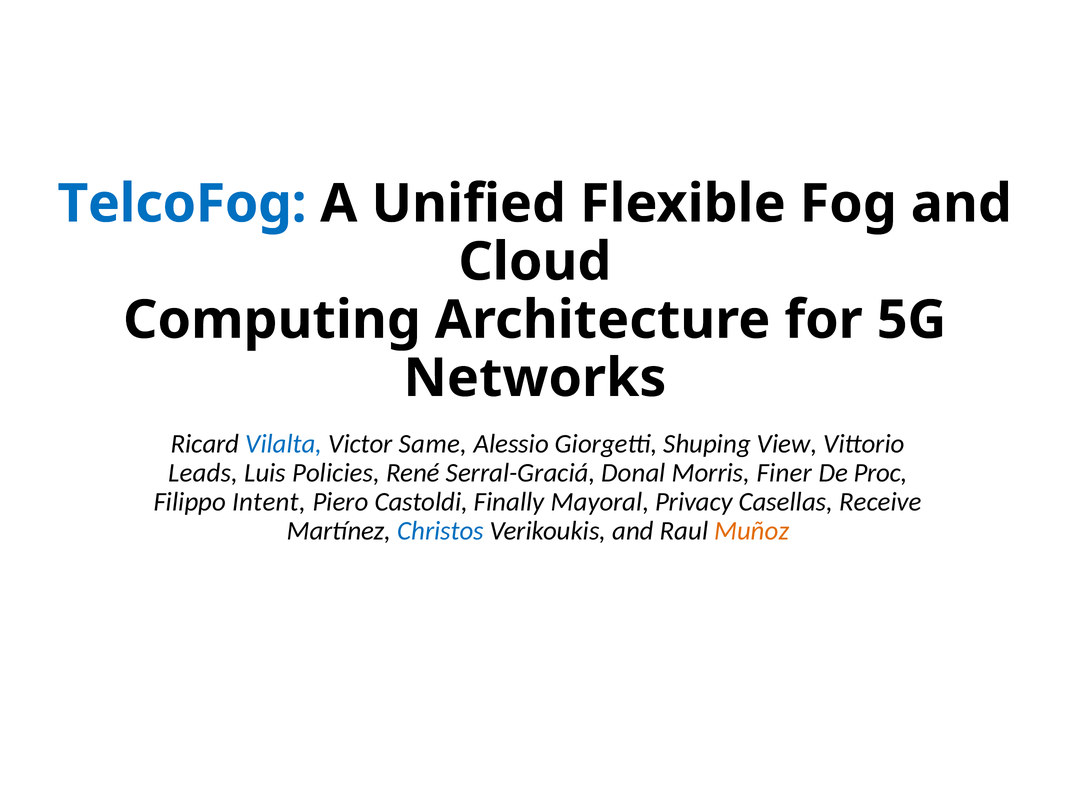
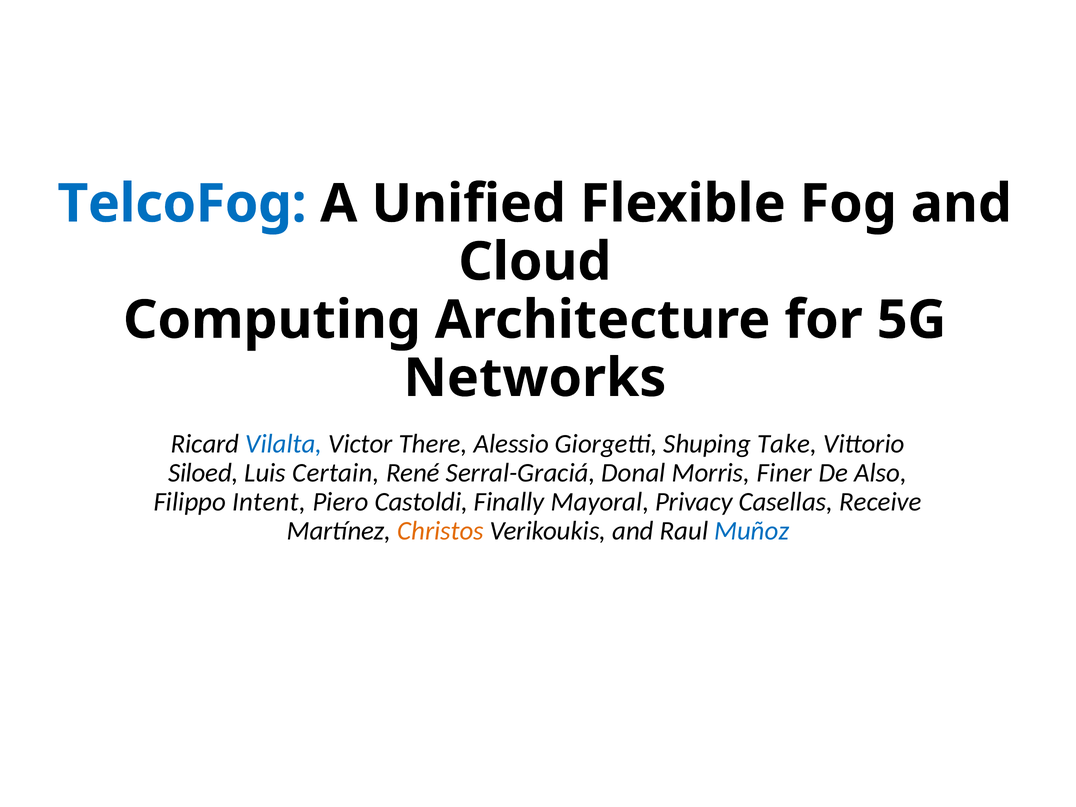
Same: Same -> There
View: View -> Take
Leads: Leads -> Siloed
Policies: Policies -> Certain
Proc: Proc -> Also
Christos colour: blue -> orange
Muñoz colour: orange -> blue
